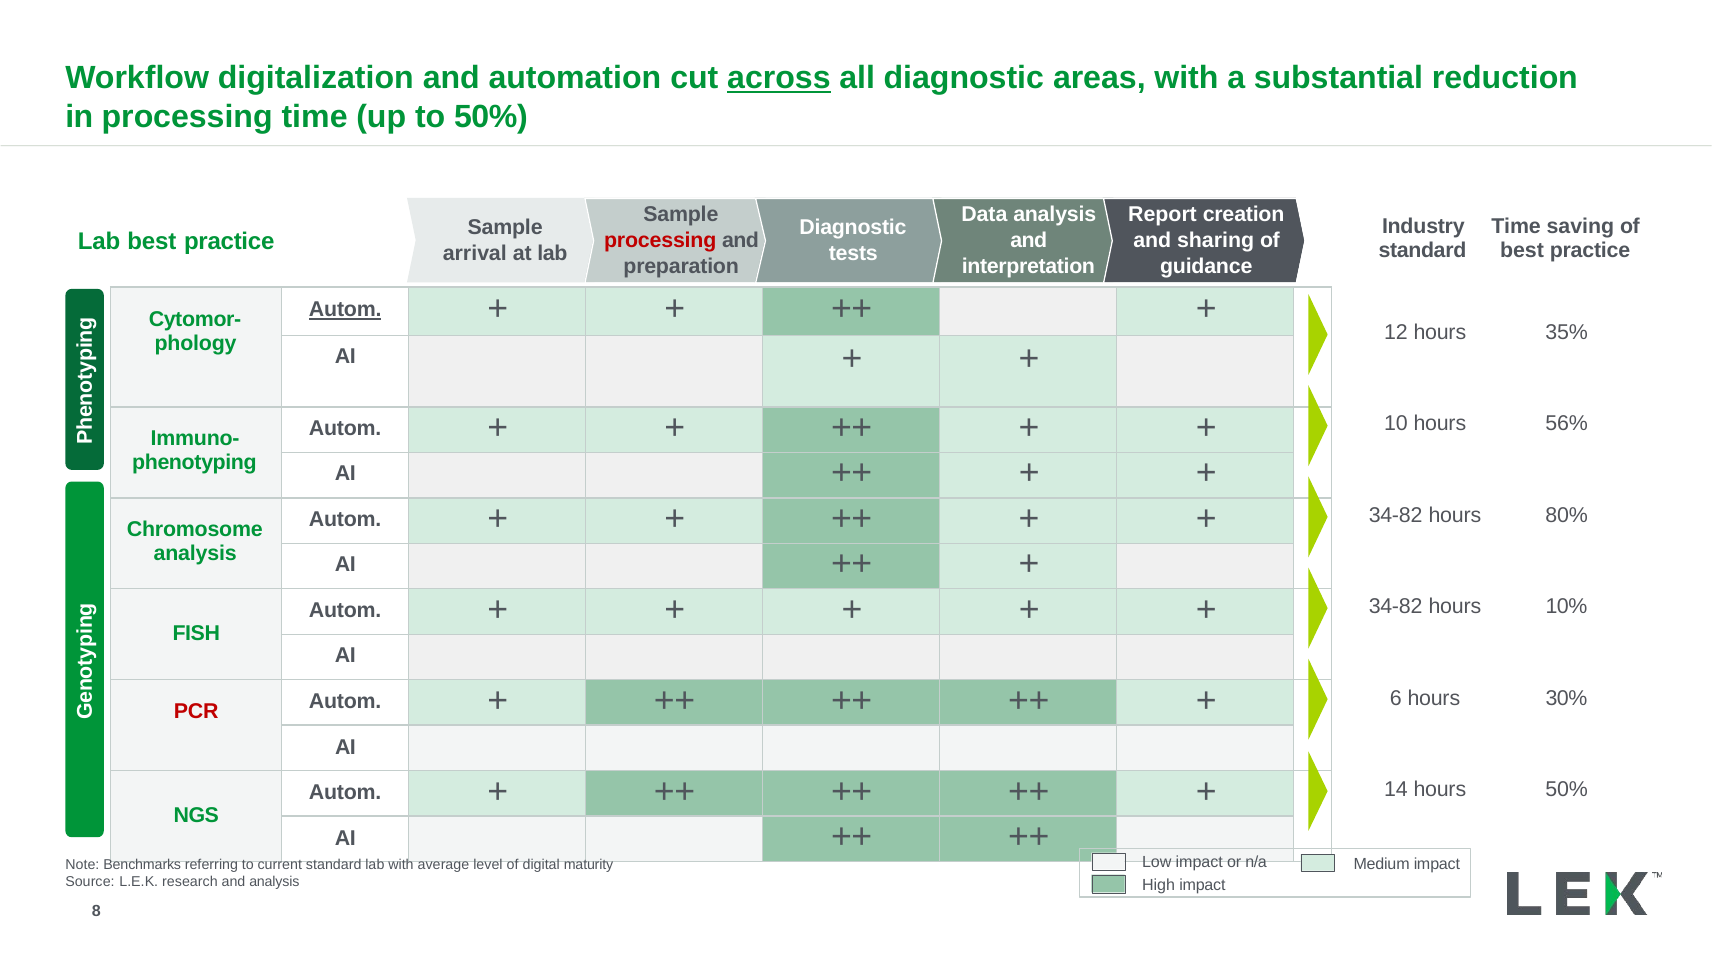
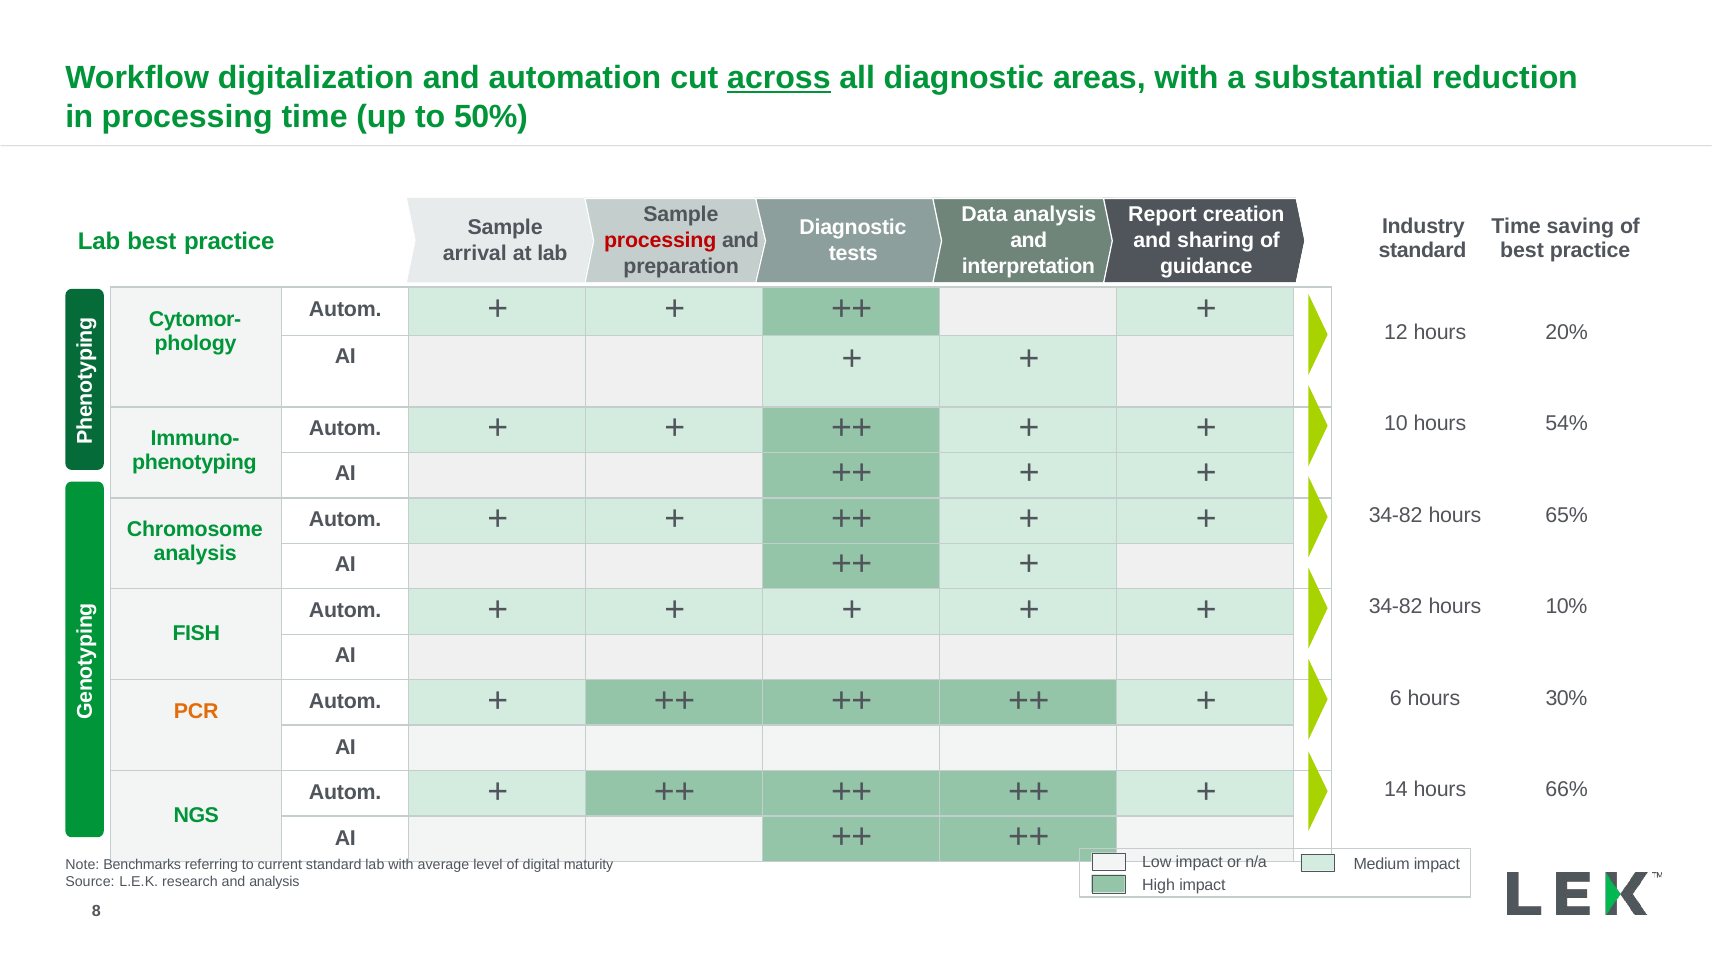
Autom at (345, 310) underline: present -> none
35%: 35% -> 20%
56%: 56% -> 54%
80%: 80% -> 65%
PCR colour: red -> orange
hours 50%: 50% -> 66%
